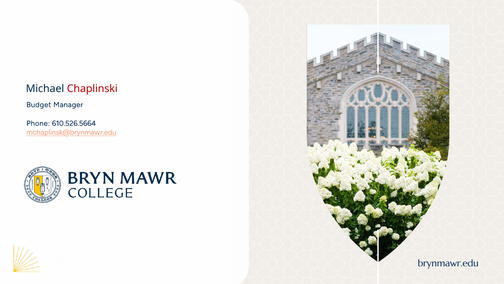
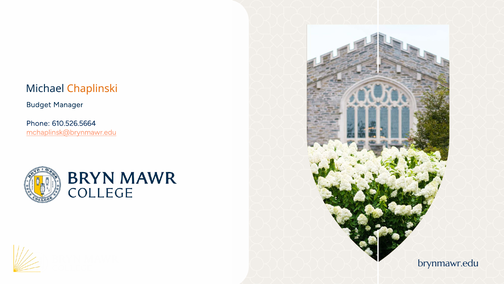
Chaplinski colour: red -> orange
